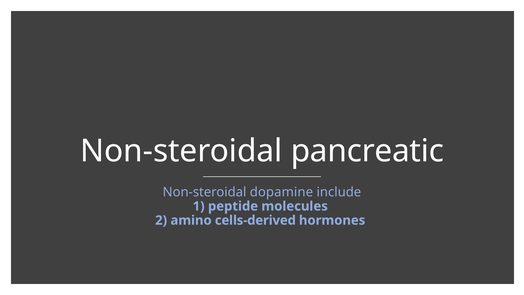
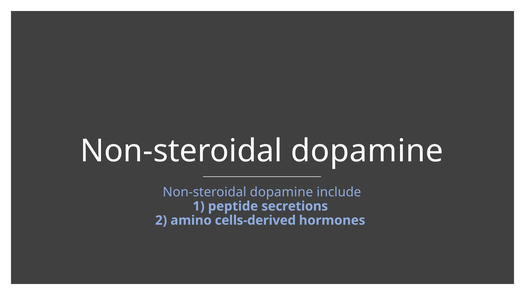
pancreatic at (367, 151): pancreatic -> dopamine
molecules: molecules -> secretions
